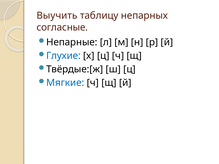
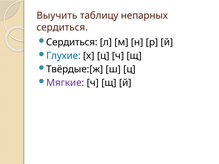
согласные at (62, 27): согласные -> сердиться
Непарные at (72, 42): Непарные -> Сердиться
Мягкие colour: blue -> purple
